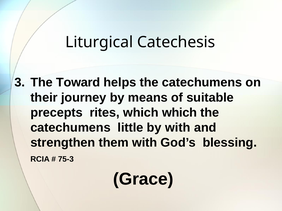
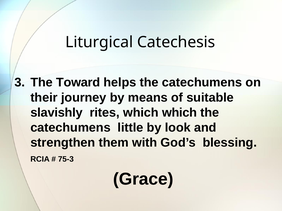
precepts: precepts -> slavishly
by with: with -> look
